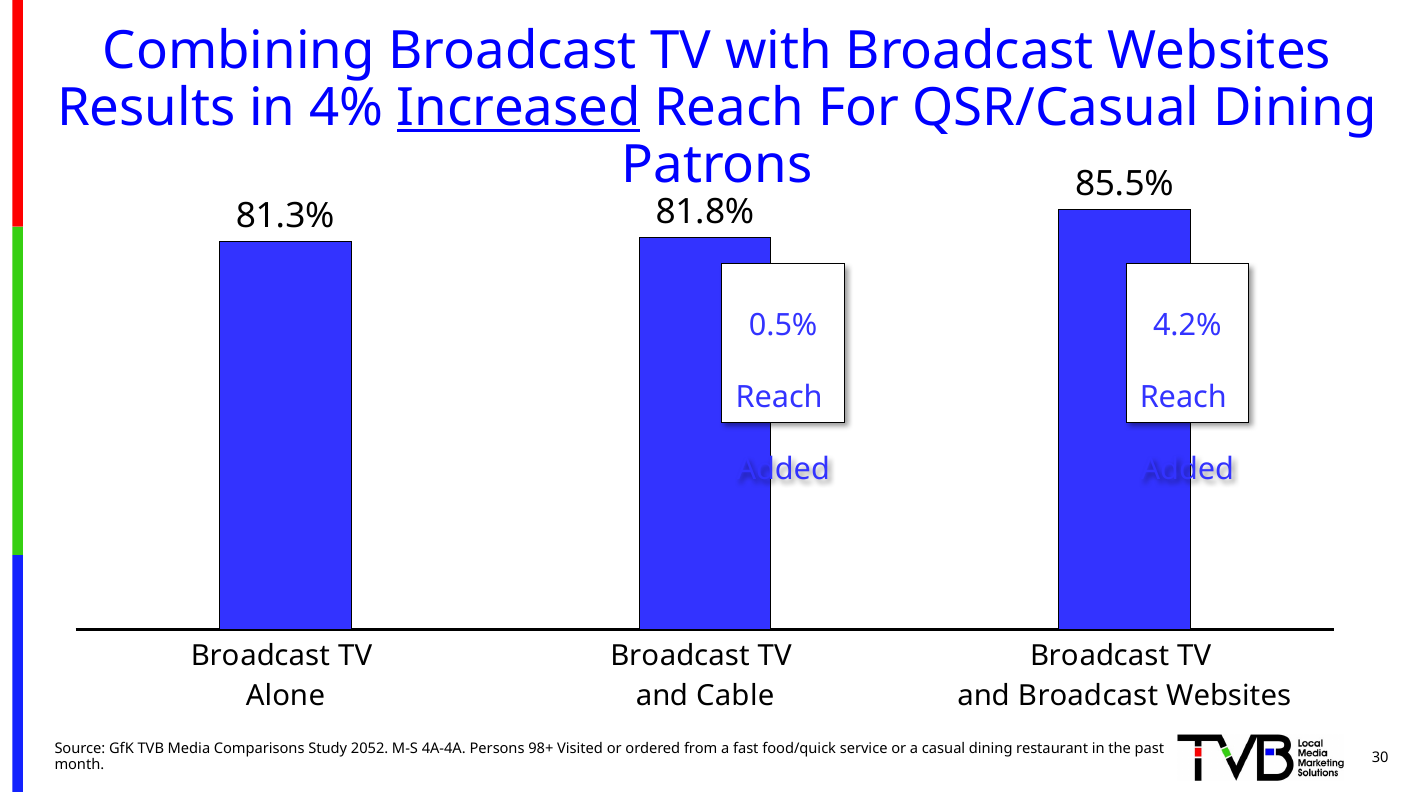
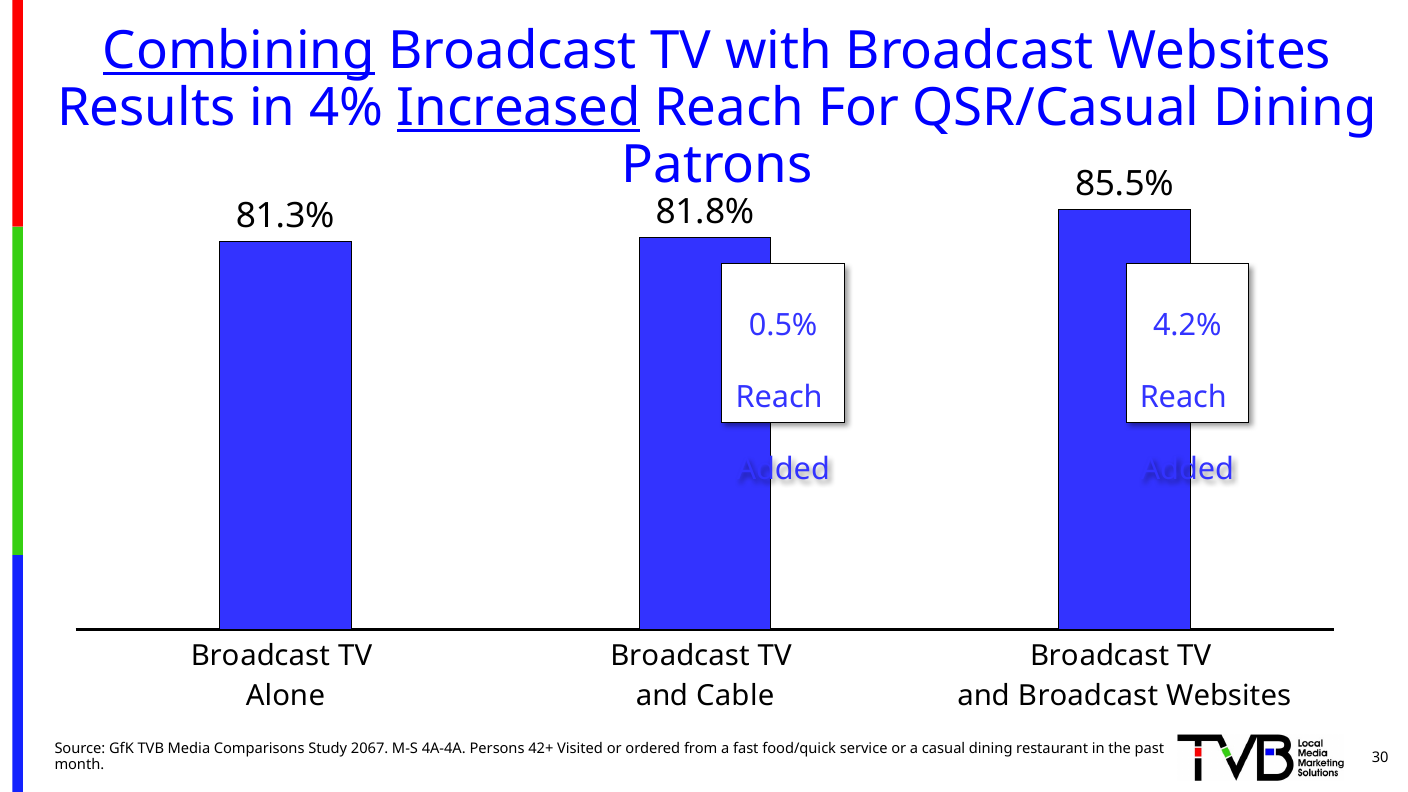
Combining underline: none -> present
2052: 2052 -> 2067
98+: 98+ -> 42+
